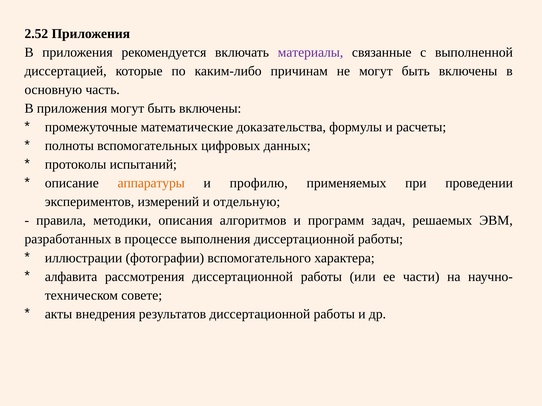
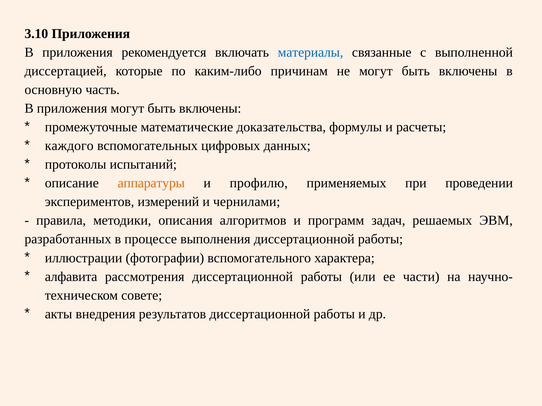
2.52: 2.52 -> 3.10
материалы colour: purple -> blue
полноты: полноты -> каждого
отдельную: отдельную -> чернилами
